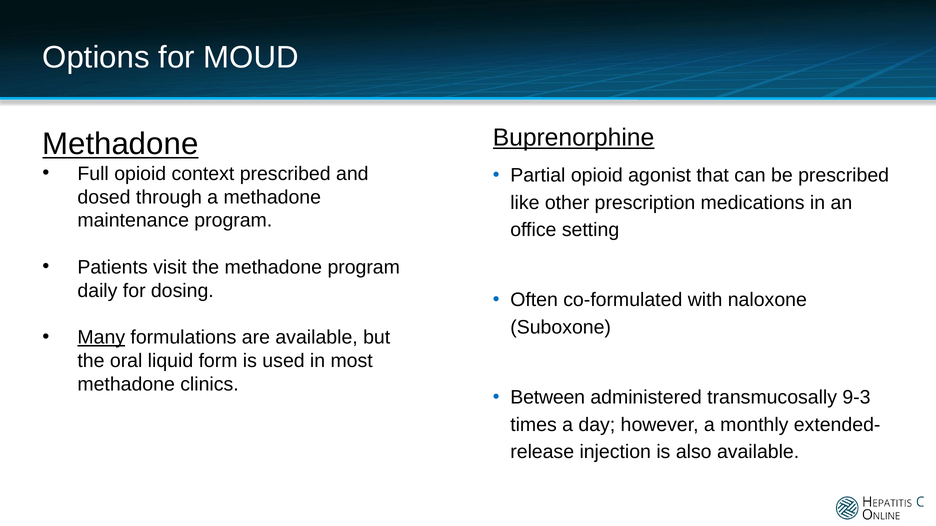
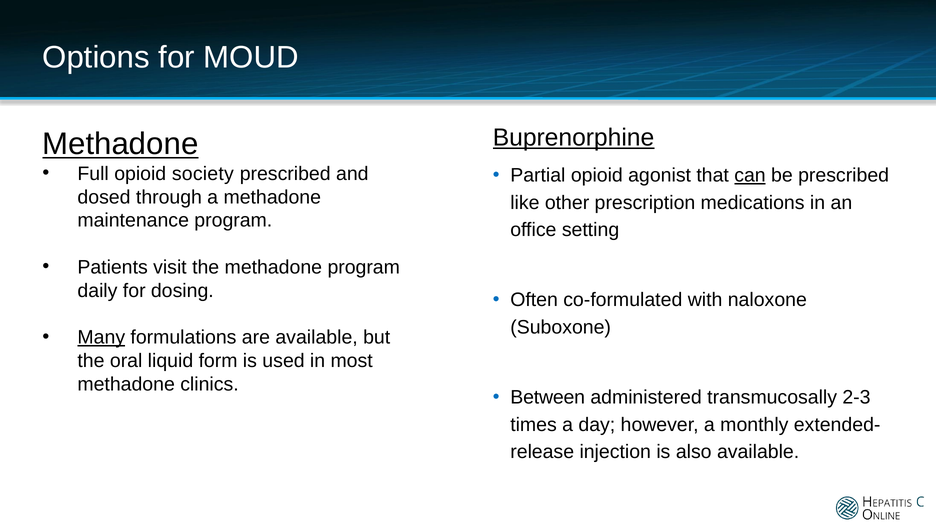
context: context -> society
can underline: none -> present
9-3: 9-3 -> 2-3
